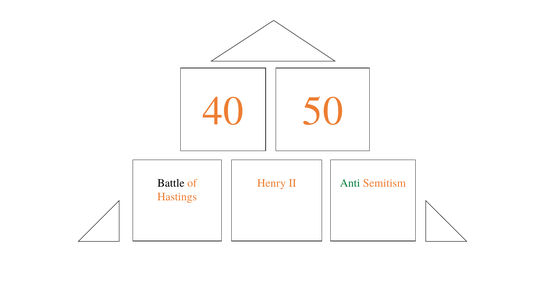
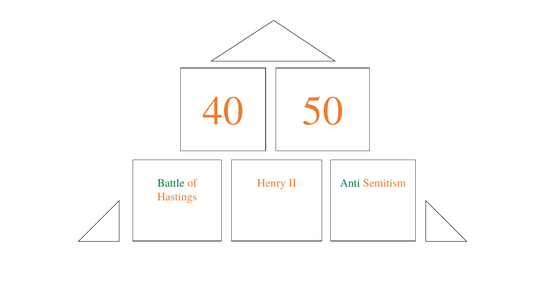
Battle colour: black -> green
